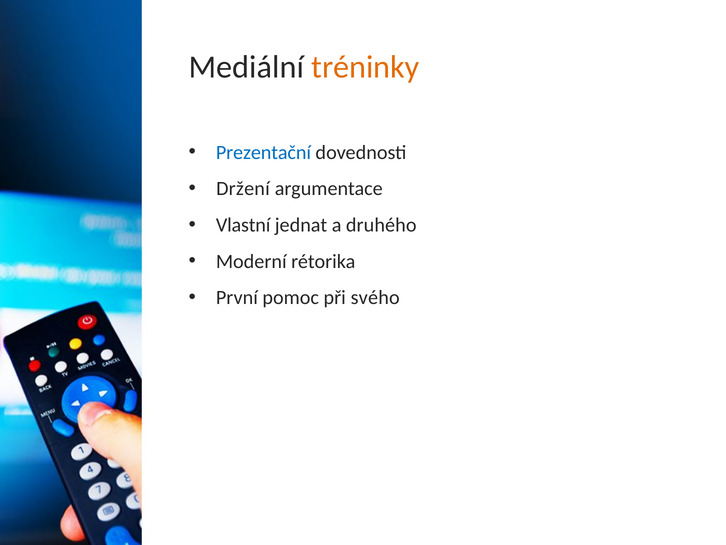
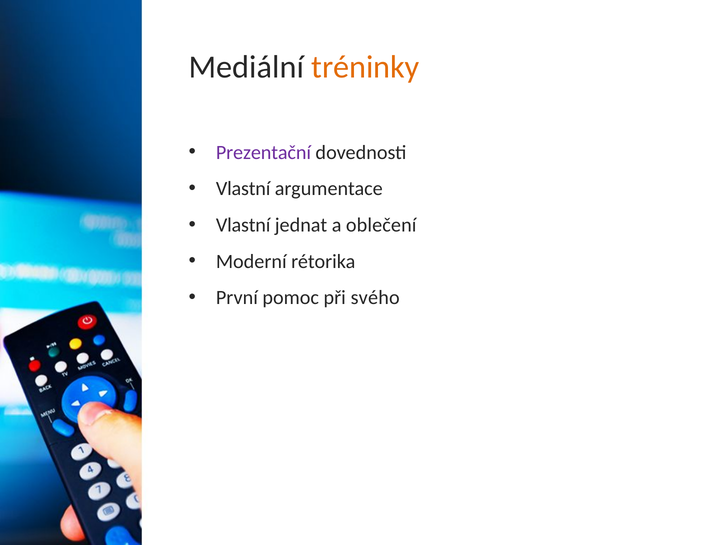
Prezentační colour: blue -> purple
Držení at (243, 189): Držení -> Vlastní
druhého: druhého -> oblečení
